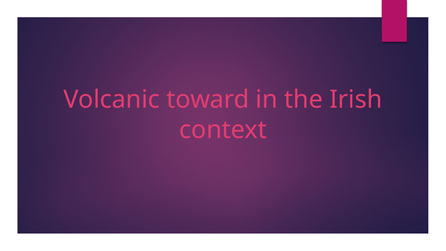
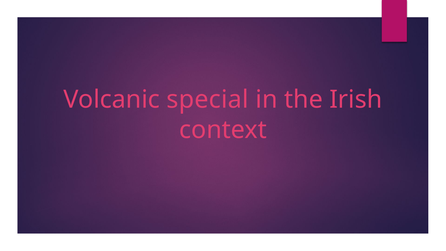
toward: toward -> special
